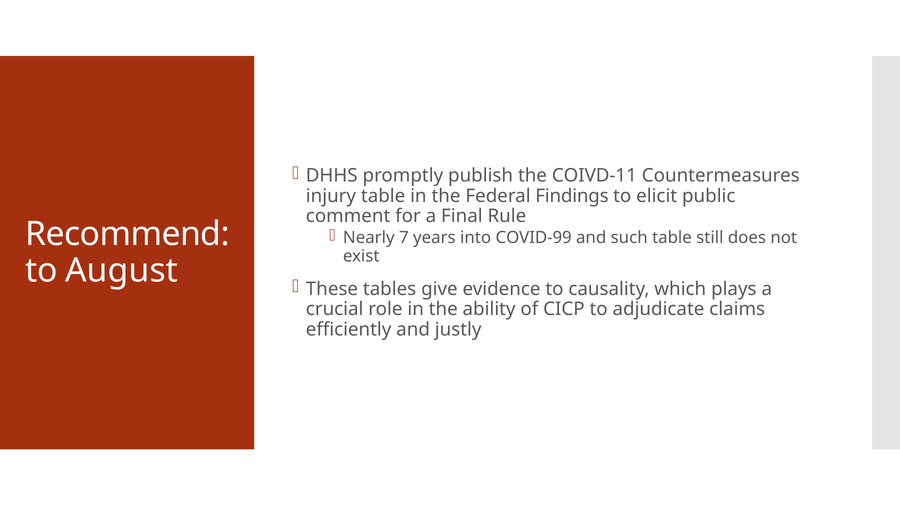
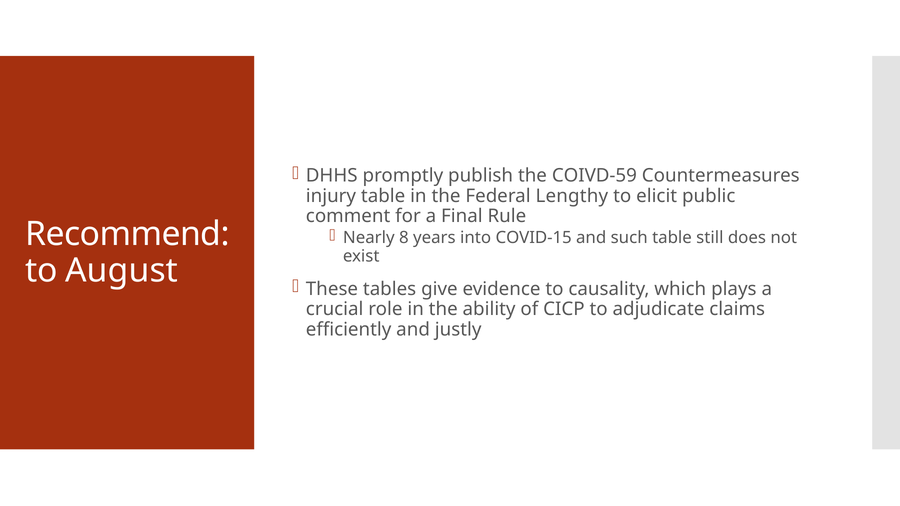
COIVD-11: COIVD-11 -> COIVD-59
Findings: Findings -> Lengthy
7: 7 -> 8
COVID-99: COVID-99 -> COVID-15
